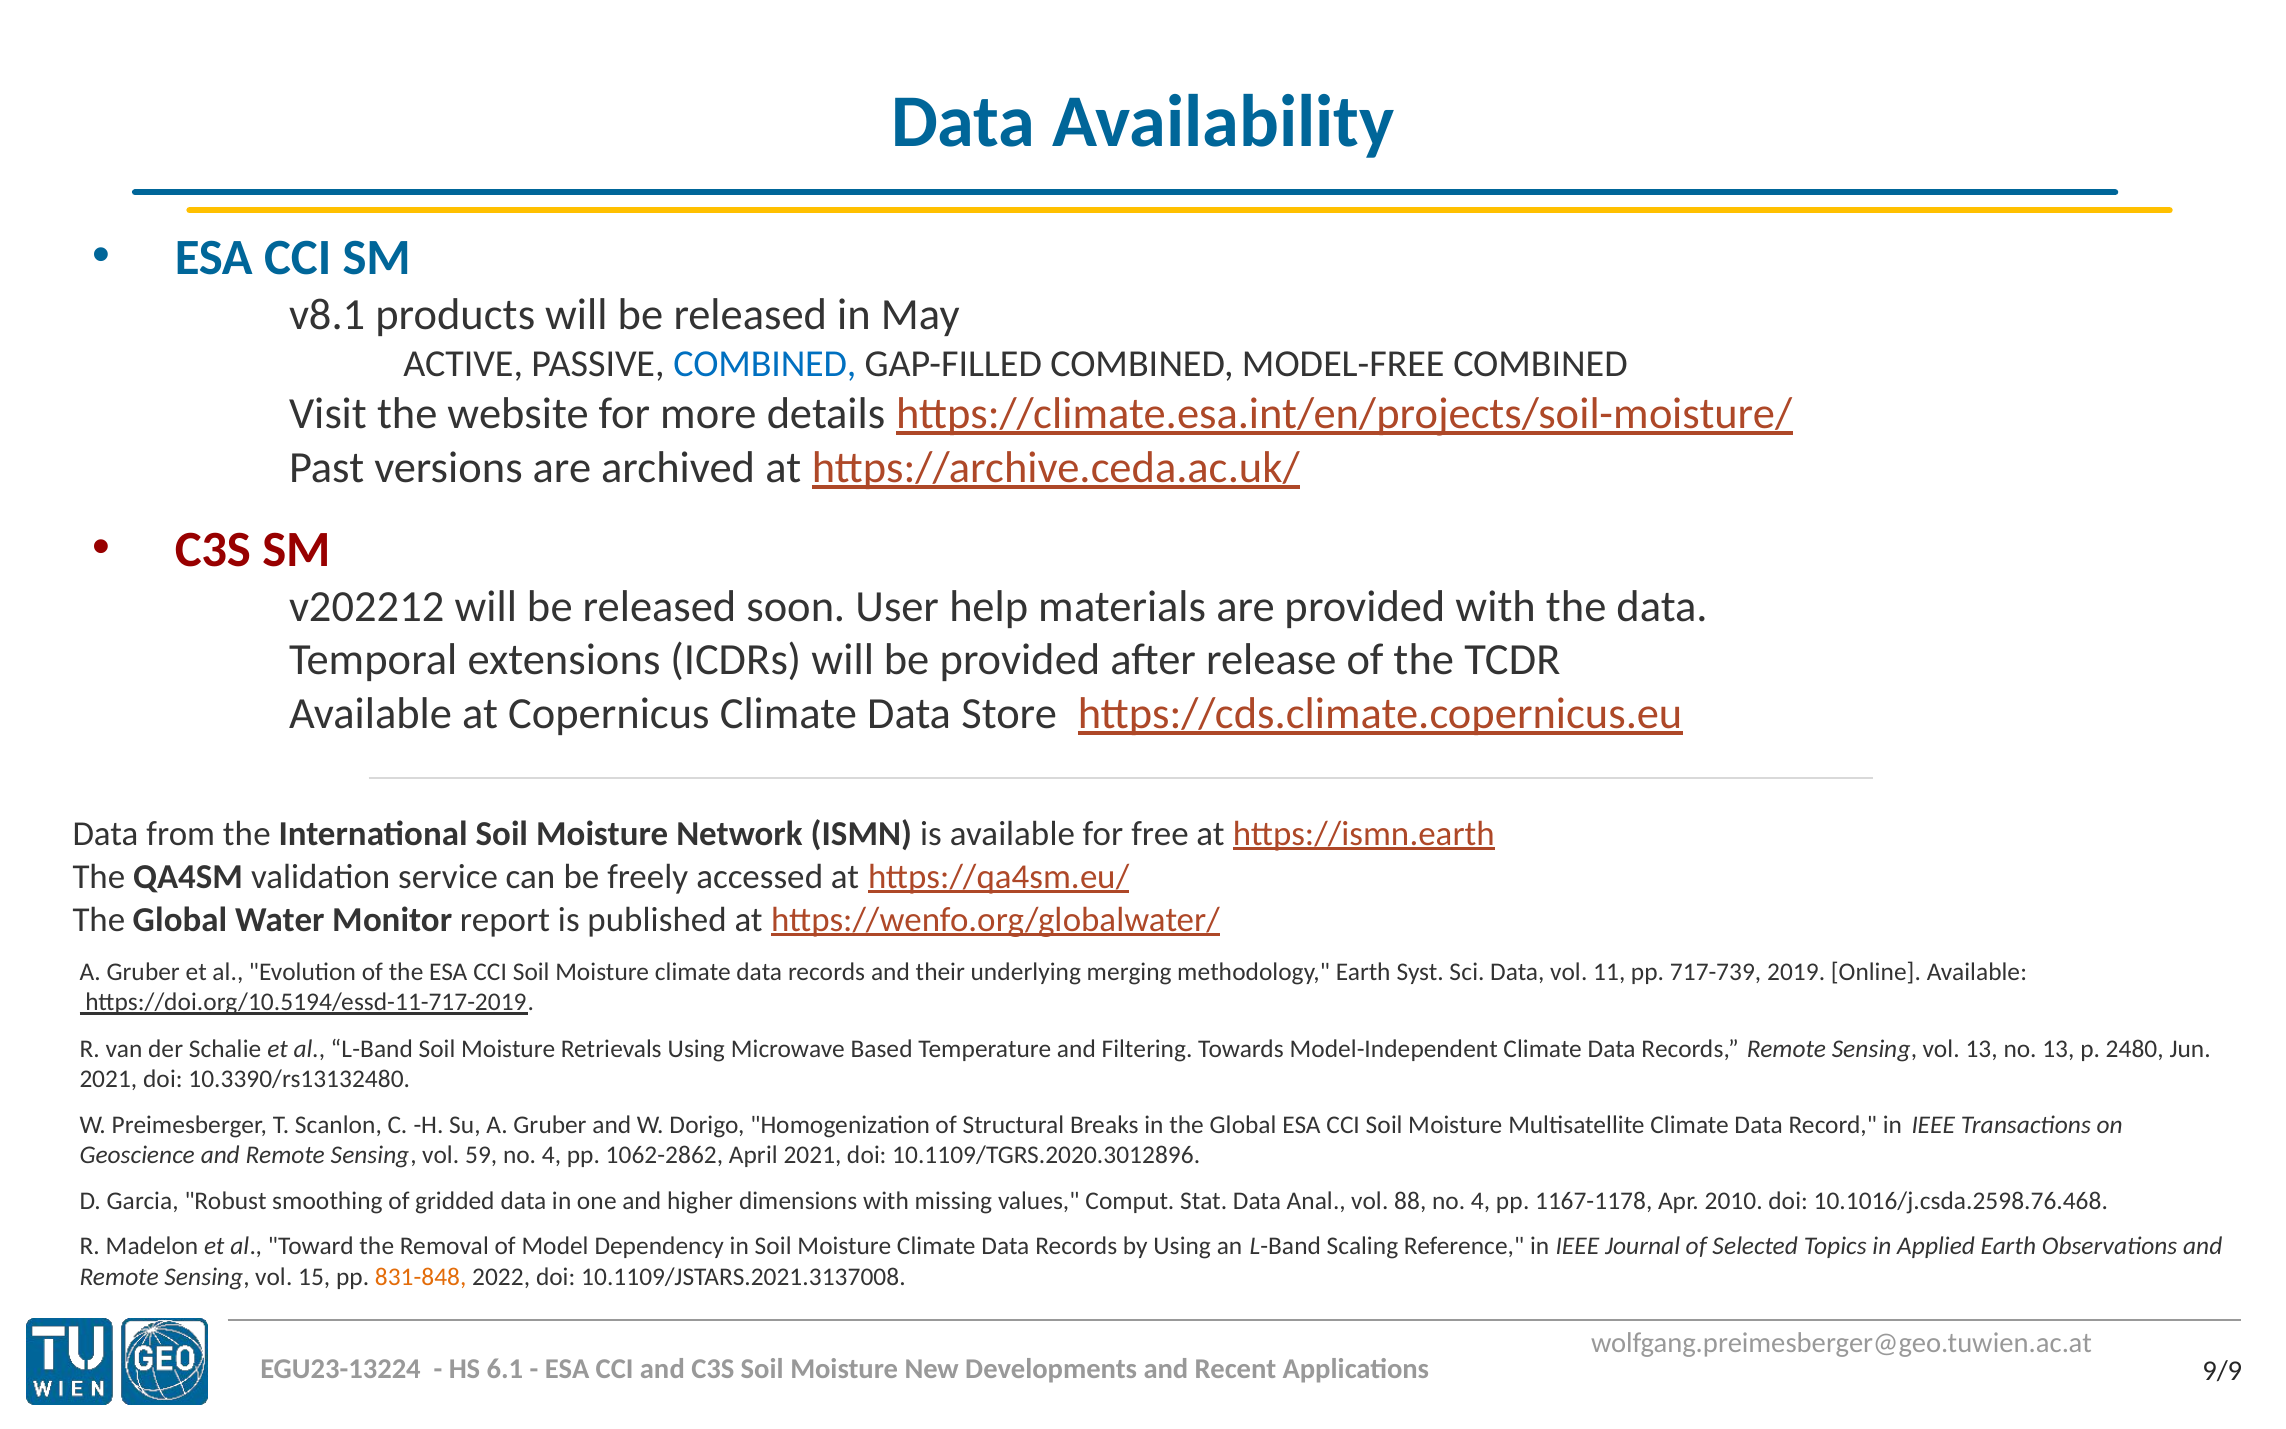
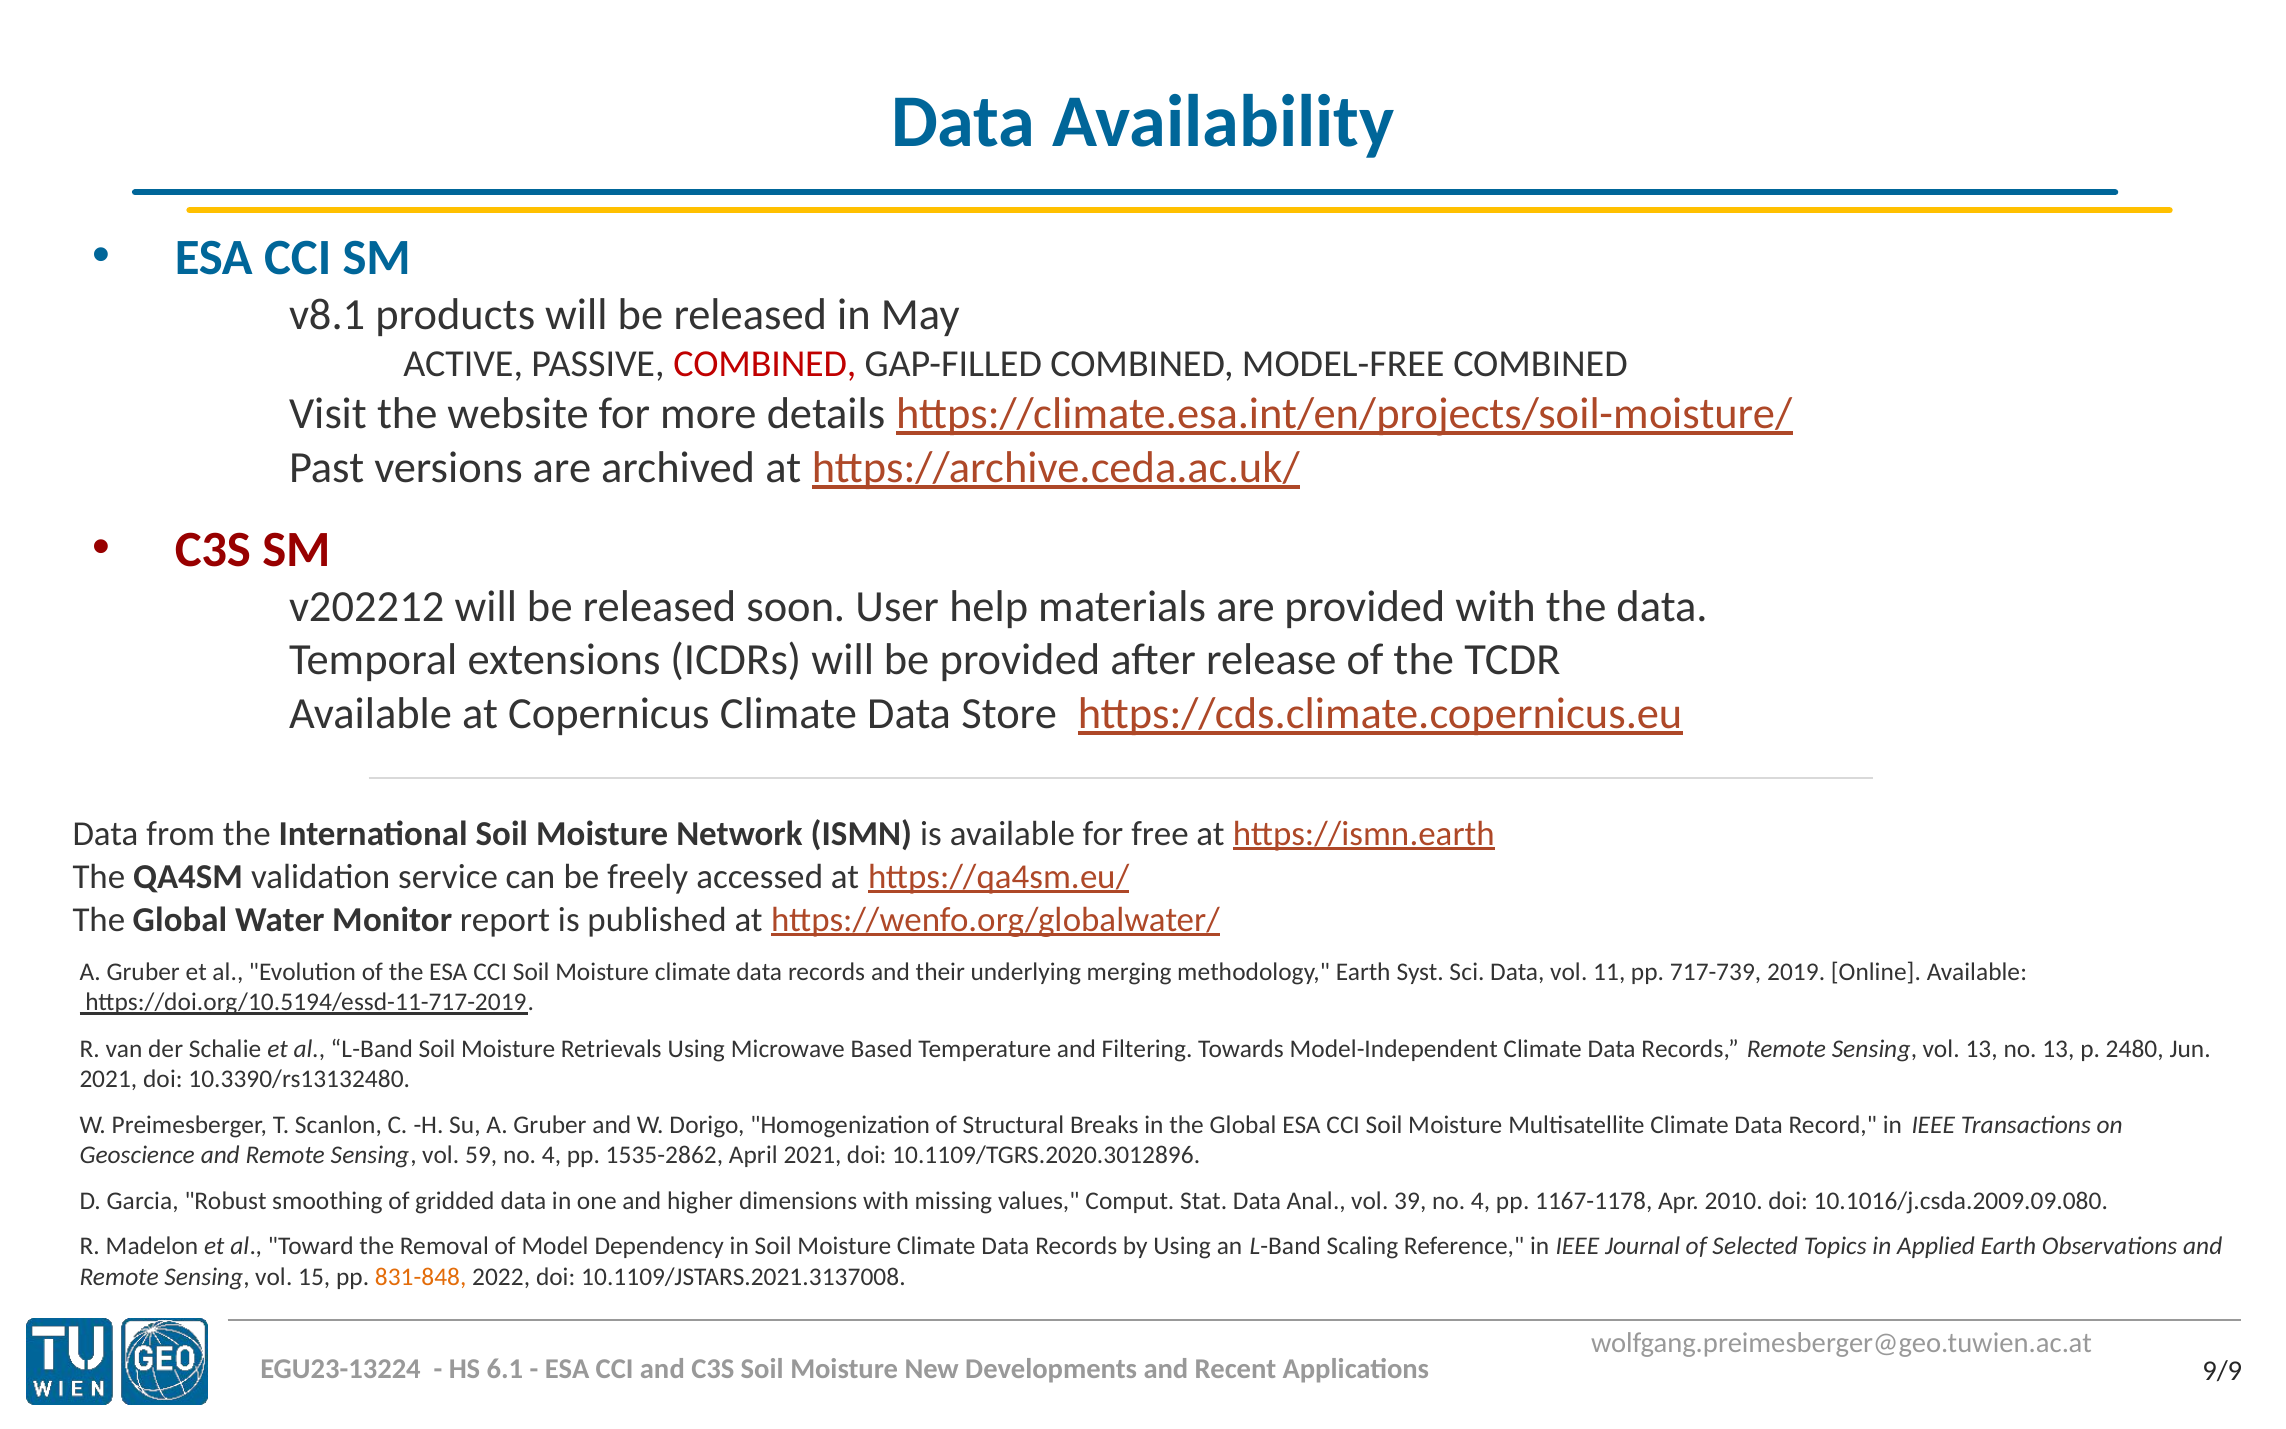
COMBINED at (765, 363) colour: blue -> red
1062-2862: 1062-2862 -> 1535-2862
88: 88 -> 39
10.1016/j.csda.2598.76.468: 10.1016/j.csda.2598.76.468 -> 10.1016/j.csda.2009.09.080
